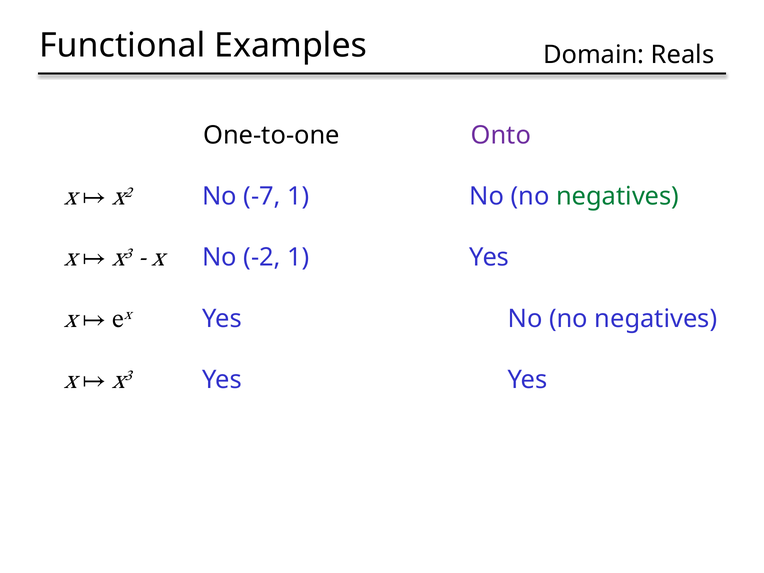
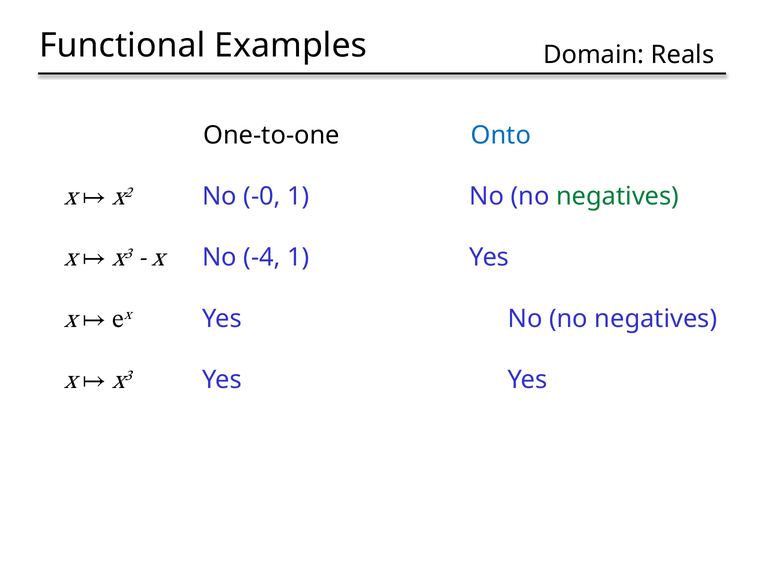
Onto colour: purple -> blue
-7: -7 -> -0
-2: -2 -> -4
